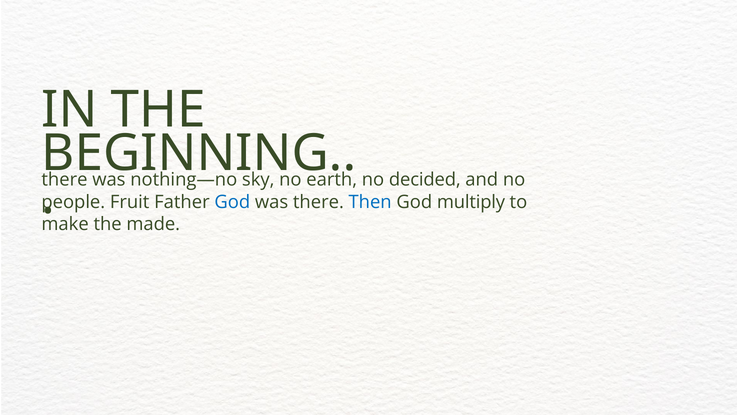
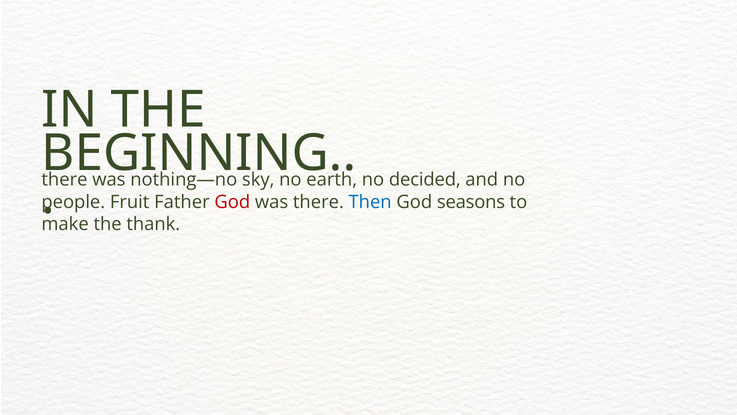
God at (232, 202) colour: blue -> red
multiply: multiply -> seasons
made: made -> thank
